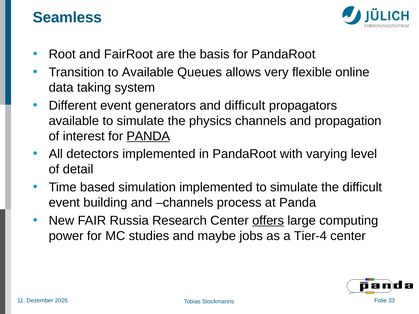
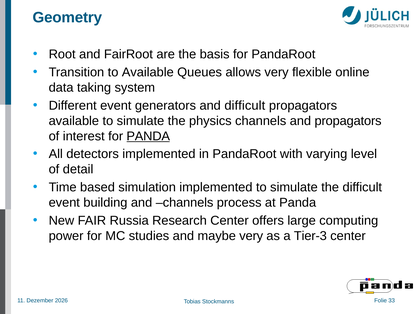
Seamless: Seamless -> Geometry
and propagation: propagation -> propagators
offers underline: present -> none
maybe jobs: jobs -> very
Tier-4: Tier-4 -> Tier-3
